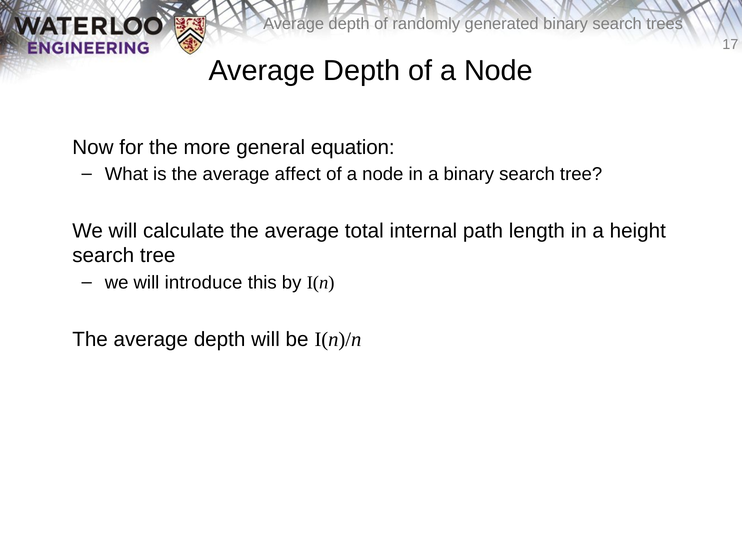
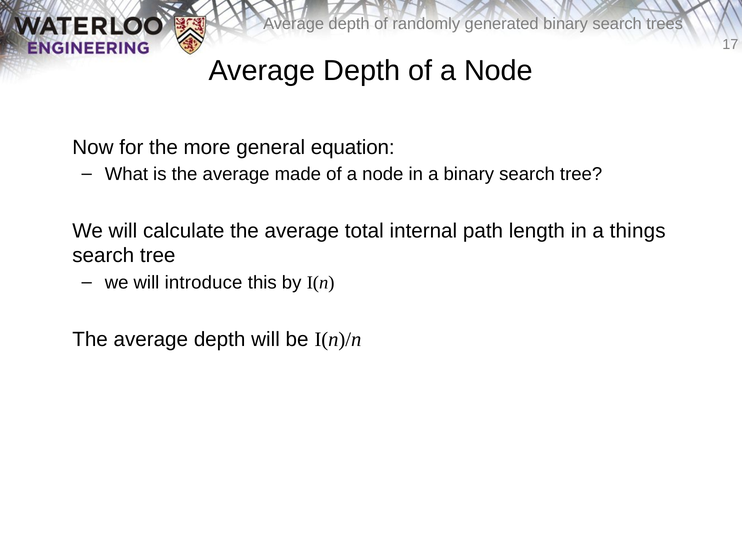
affect: affect -> made
height: height -> things
